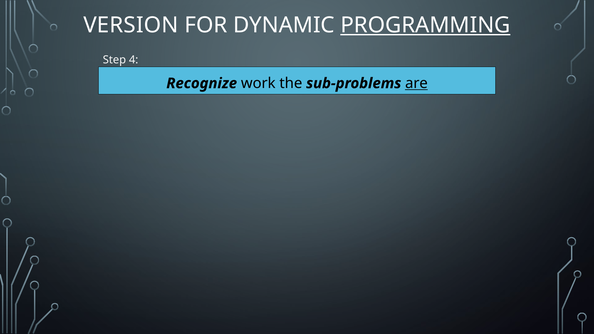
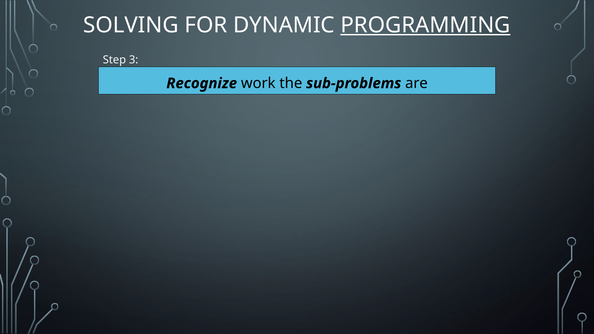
VERSION: VERSION -> SOLVING
4: 4 -> 3
are underline: present -> none
